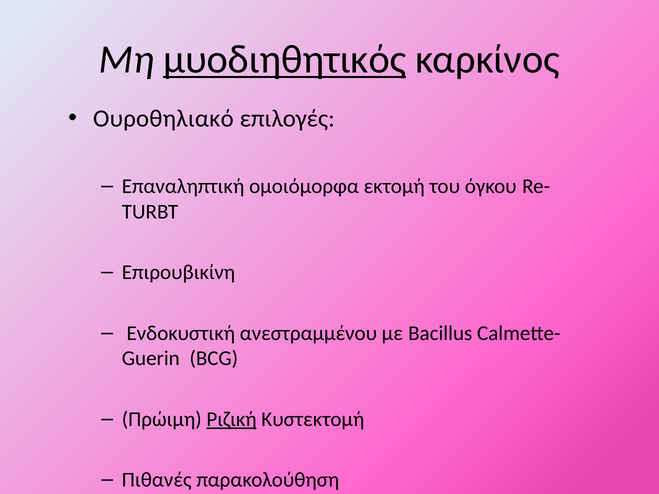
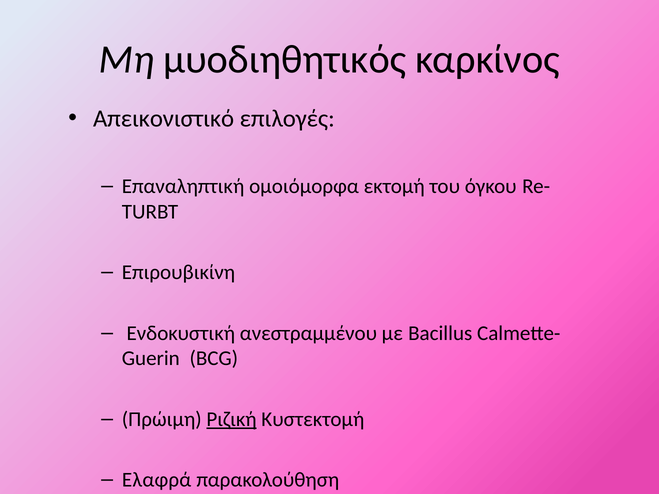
μυοδιηθητικός underline: present -> none
Ουροθηλιακό: Ουροθηλιακό -> Απεικονιστικό
Πιθανές: Πιθανές -> Ελαφρά
